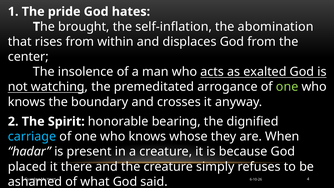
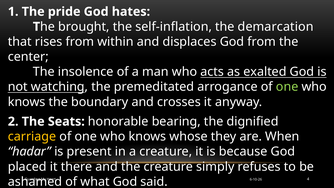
abomination: abomination -> demarcation
Spirit: Spirit -> Seats
carriage colour: light blue -> yellow
